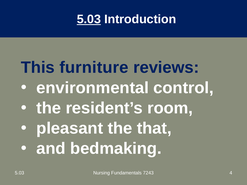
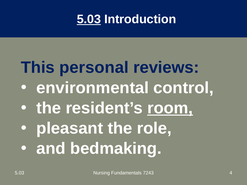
furniture: furniture -> personal
room underline: none -> present
that: that -> role
